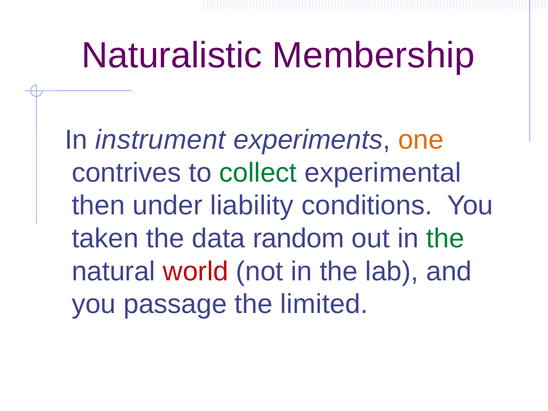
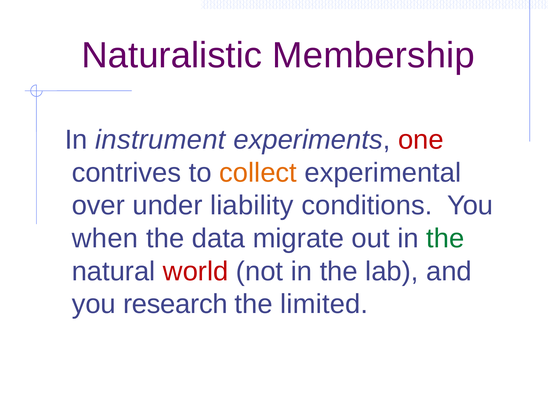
one colour: orange -> red
collect colour: green -> orange
then: then -> over
taken: taken -> when
random: random -> migrate
passage: passage -> research
